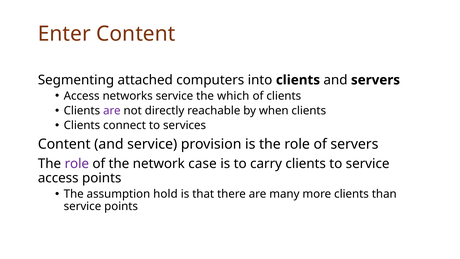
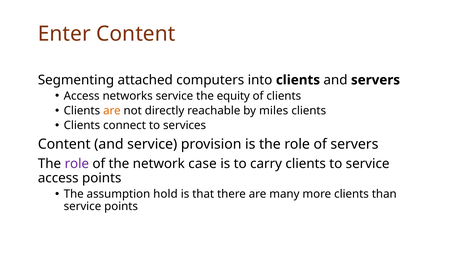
which: which -> equity
are at (112, 111) colour: purple -> orange
when: when -> miles
